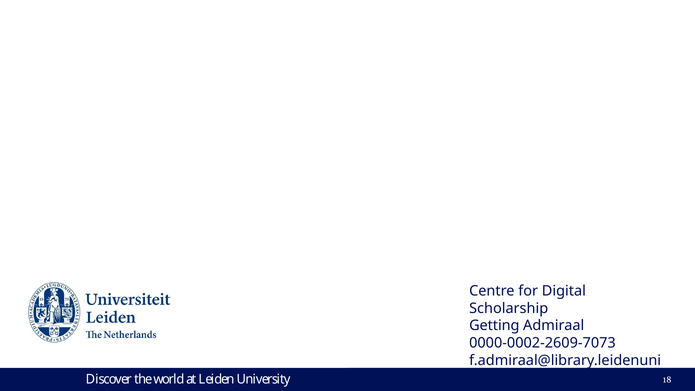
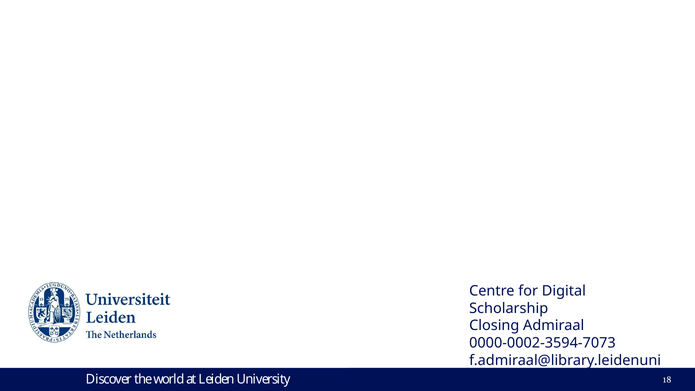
Getting: Getting -> Closing
0000-0002-2609-7073: 0000-0002-2609-7073 -> 0000-0002-3594-7073
